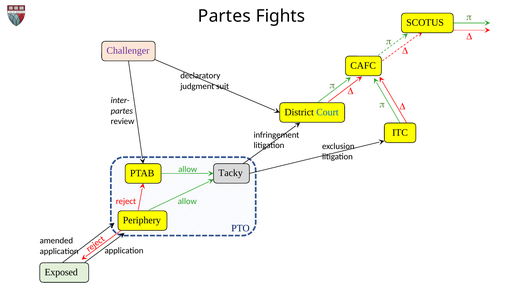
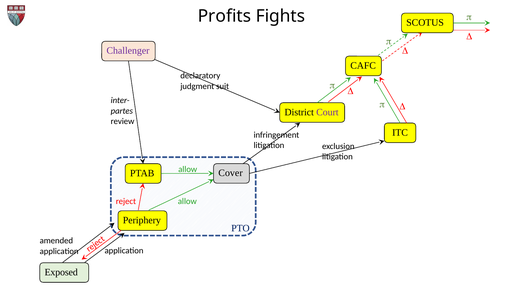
Partes at (224, 16): Partes -> Profits
Court colour: blue -> purple
Tacky: Tacky -> Cover
